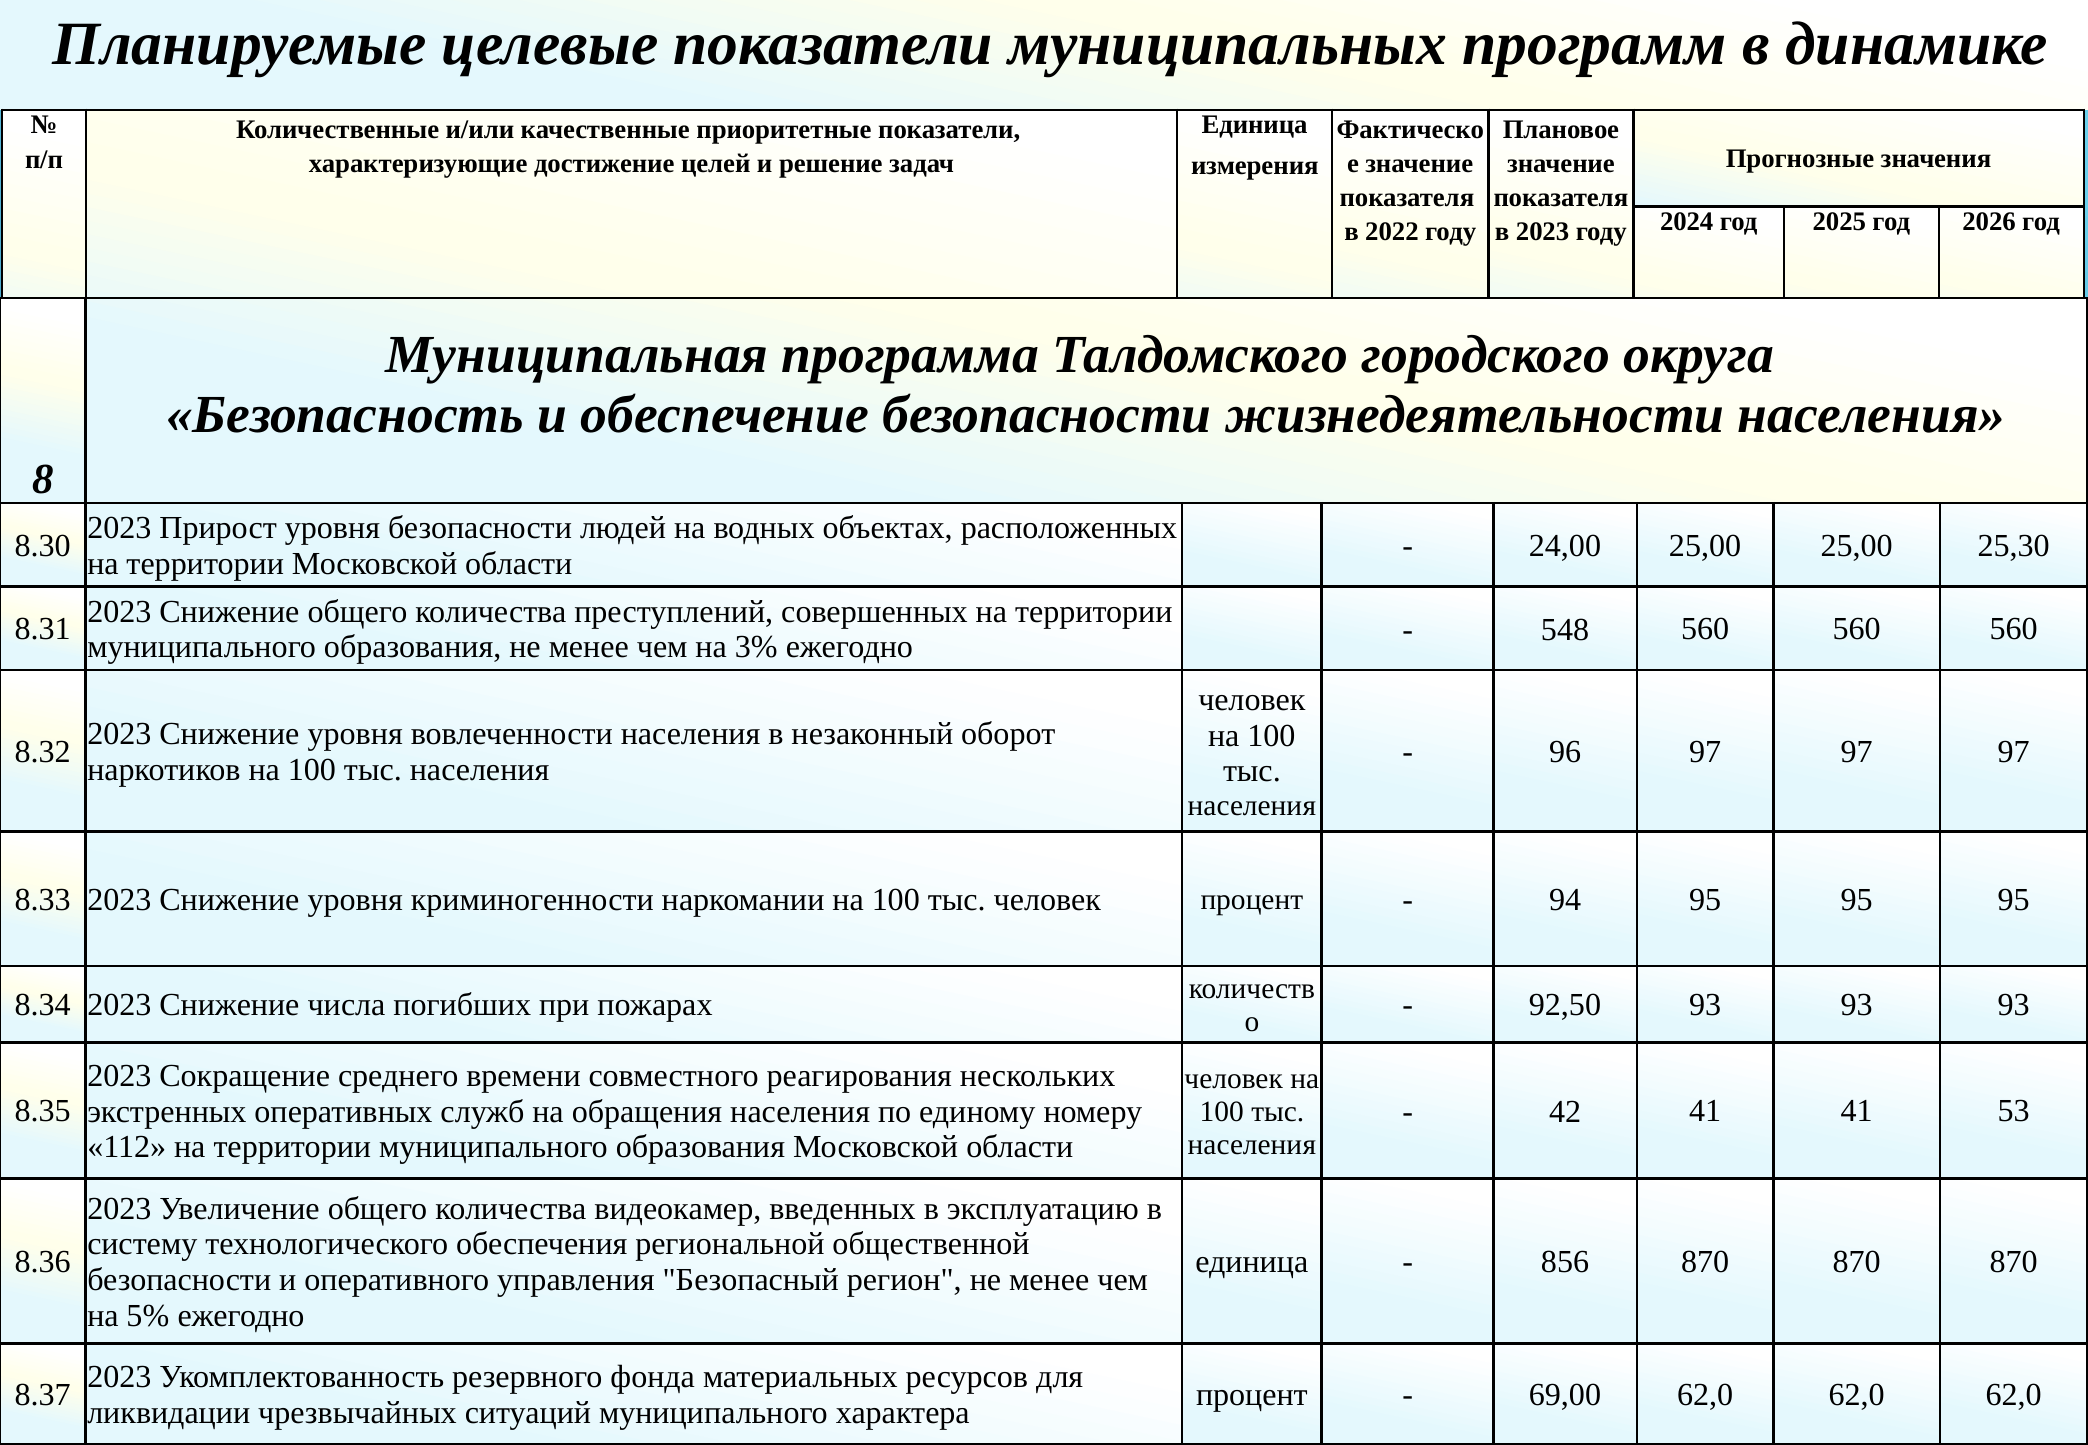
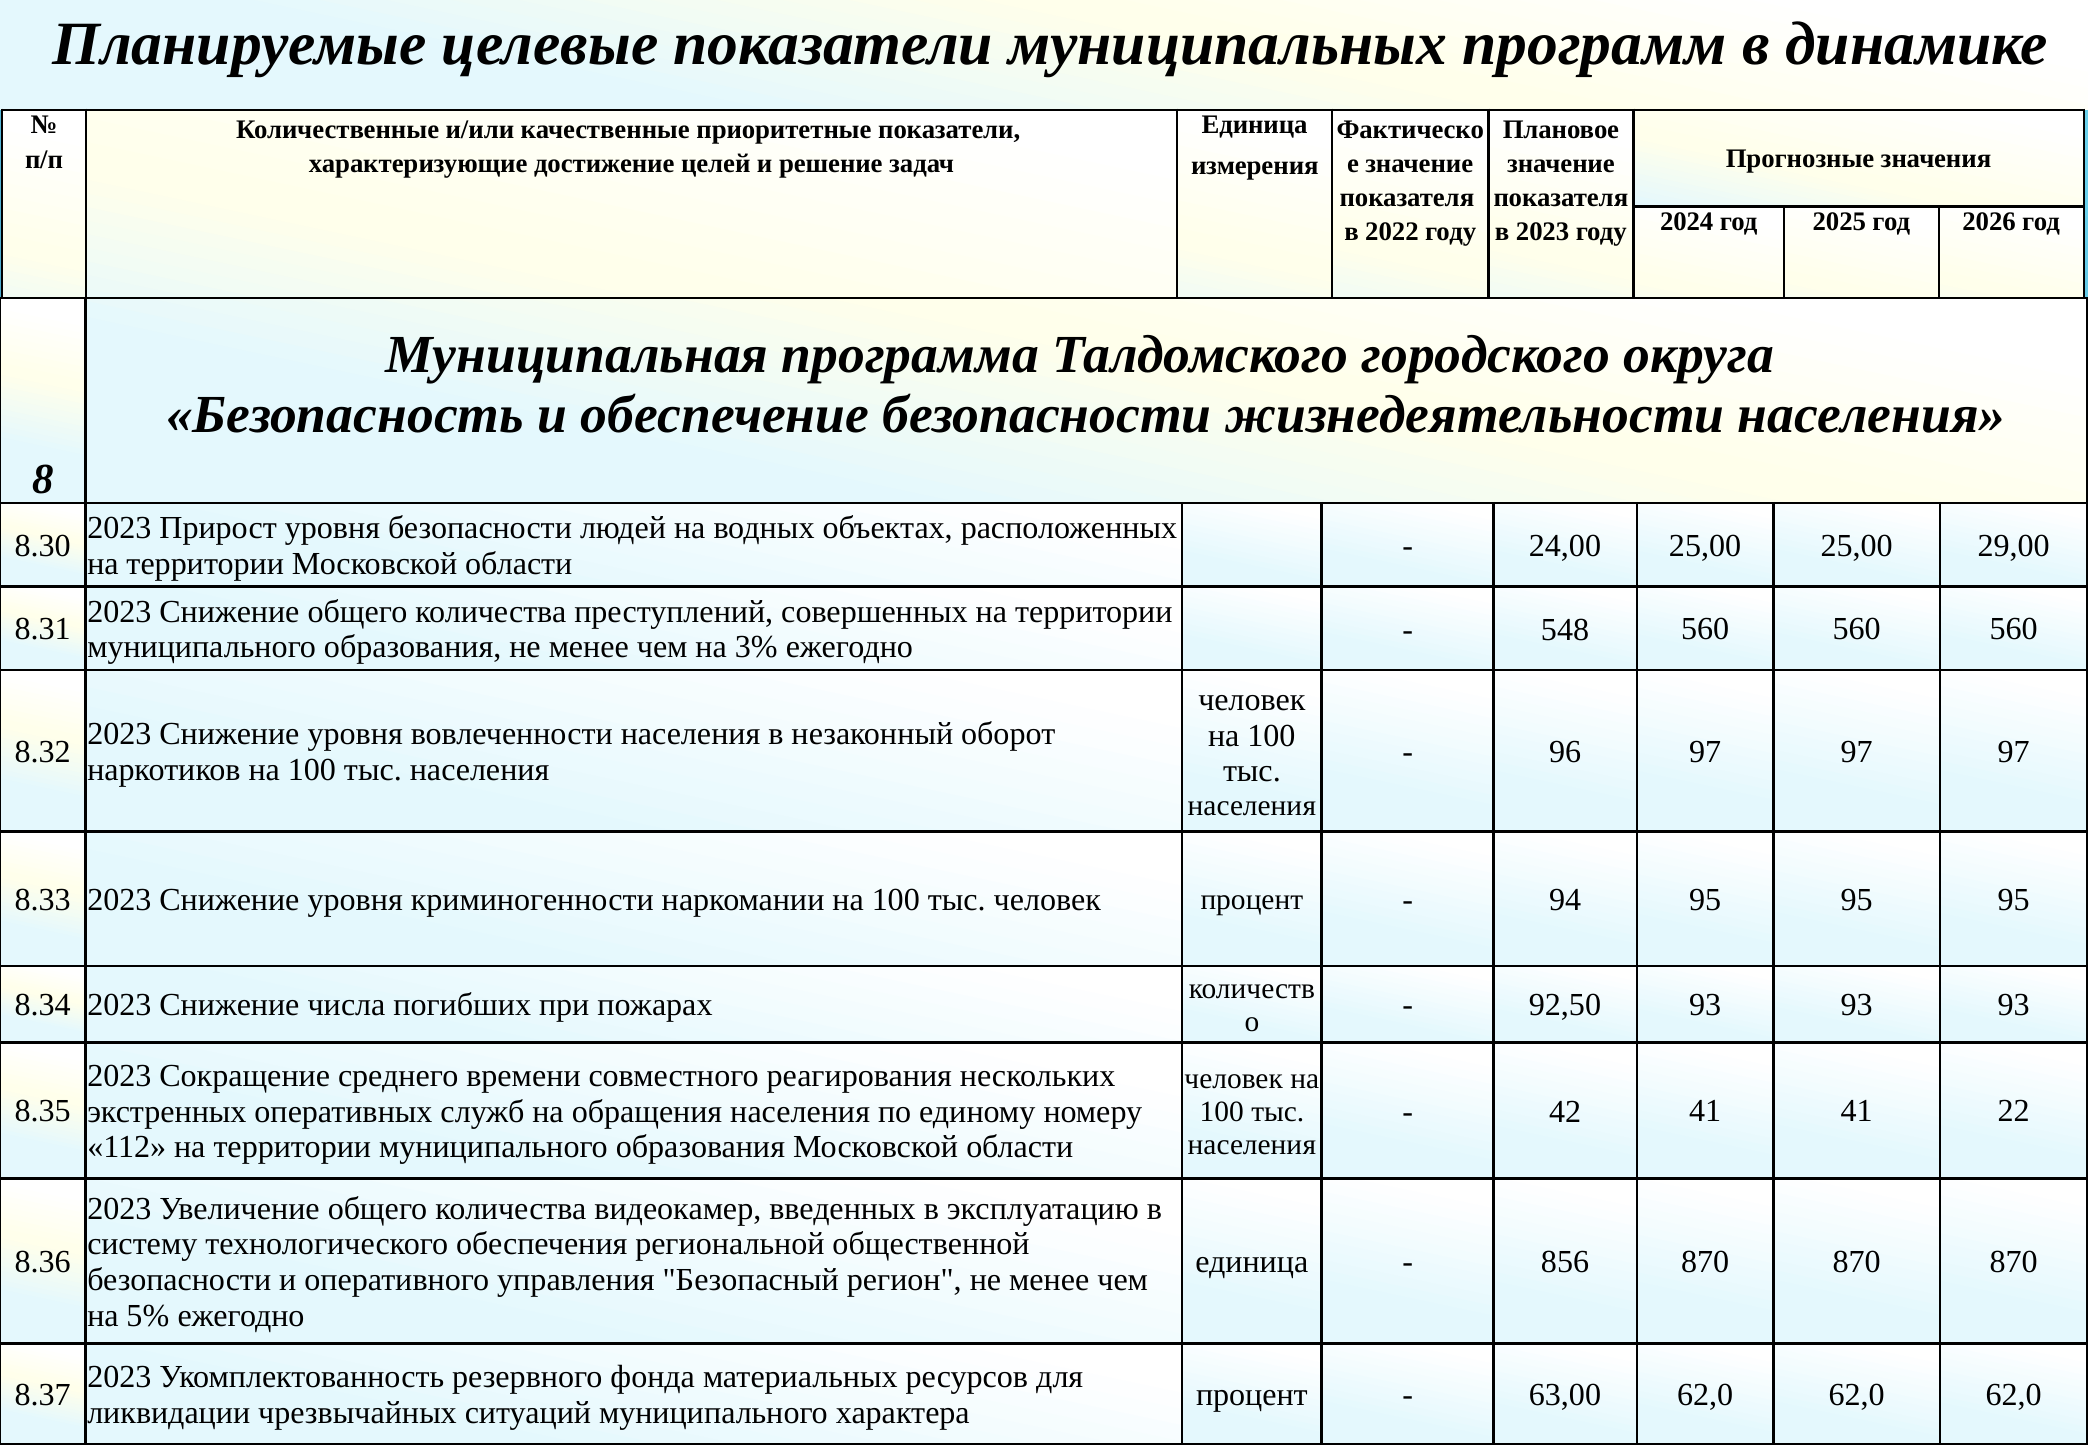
25,30: 25,30 -> 29,00
53: 53 -> 22
69,00: 69,00 -> 63,00
